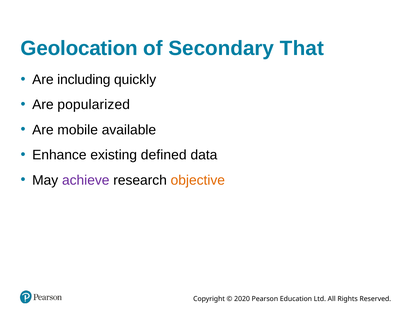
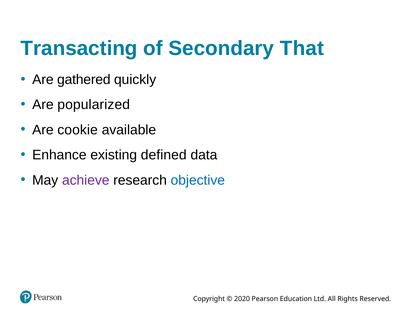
Geolocation: Geolocation -> Transacting
including: including -> gathered
mobile: mobile -> cookie
objective colour: orange -> blue
